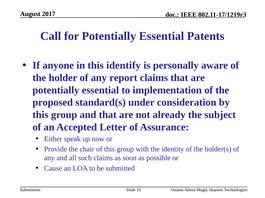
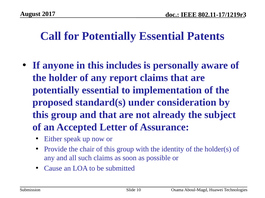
identify: identify -> includes
